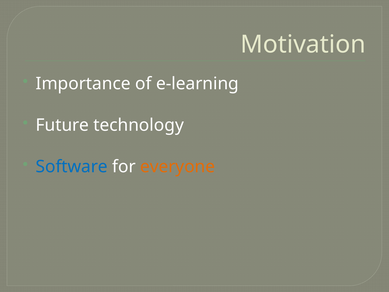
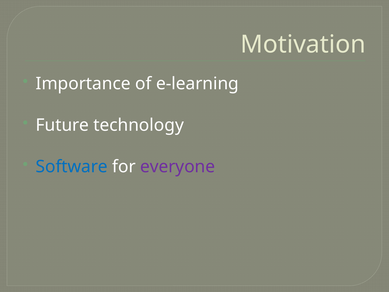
everyone colour: orange -> purple
